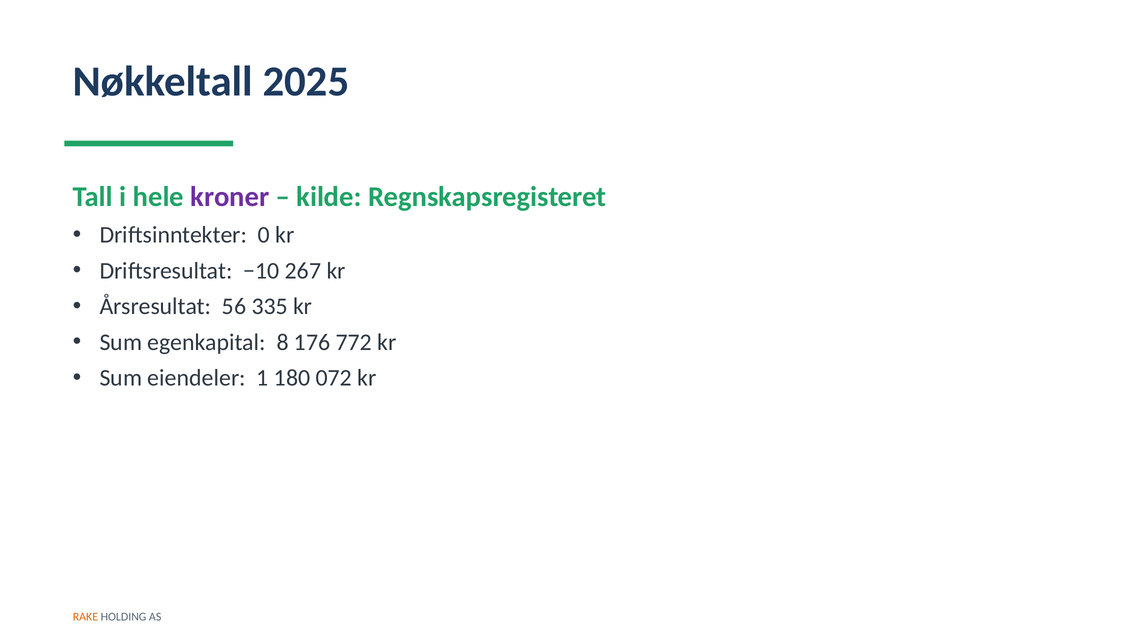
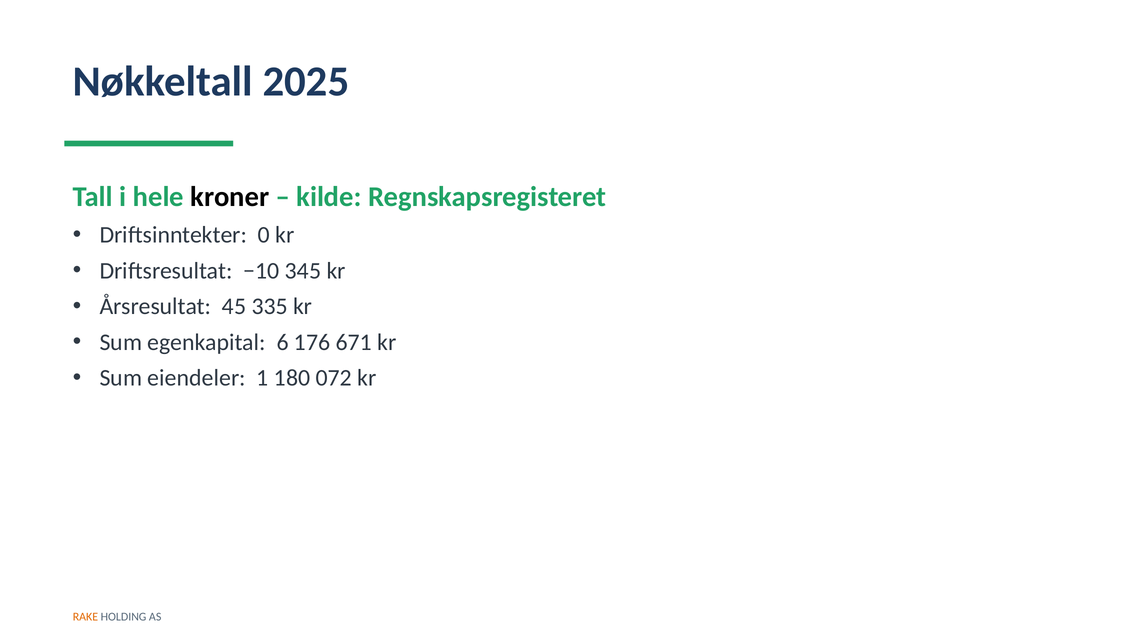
kroner colour: purple -> black
267: 267 -> 345
56: 56 -> 45
8: 8 -> 6
772: 772 -> 671
